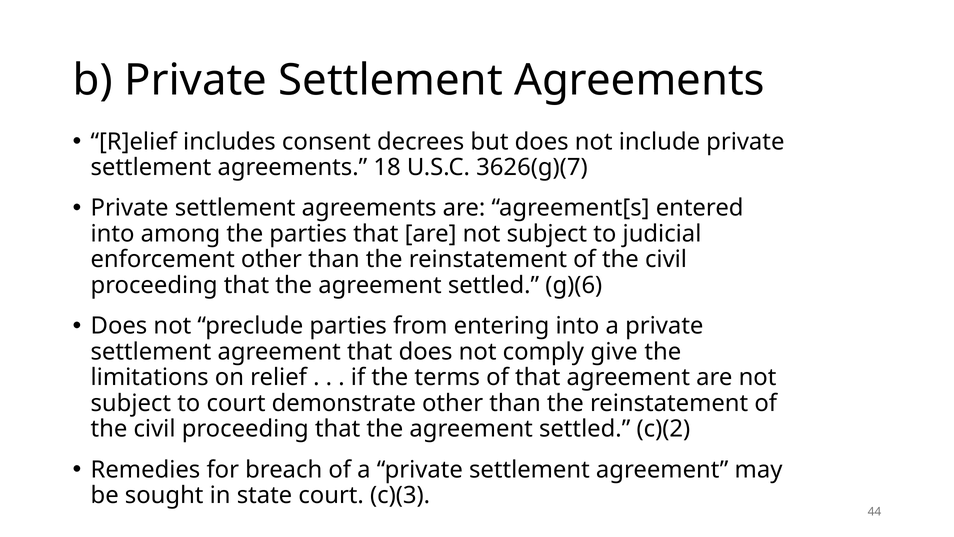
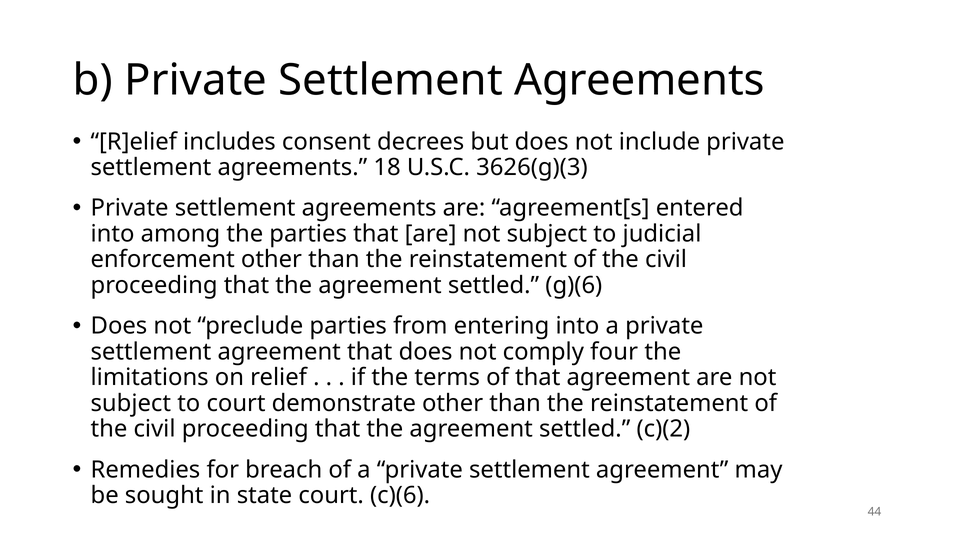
3626(g)(7: 3626(g)(7 -> 3626(g)(3
give: give -> four
c)(3: c)(3 -> c)(6
